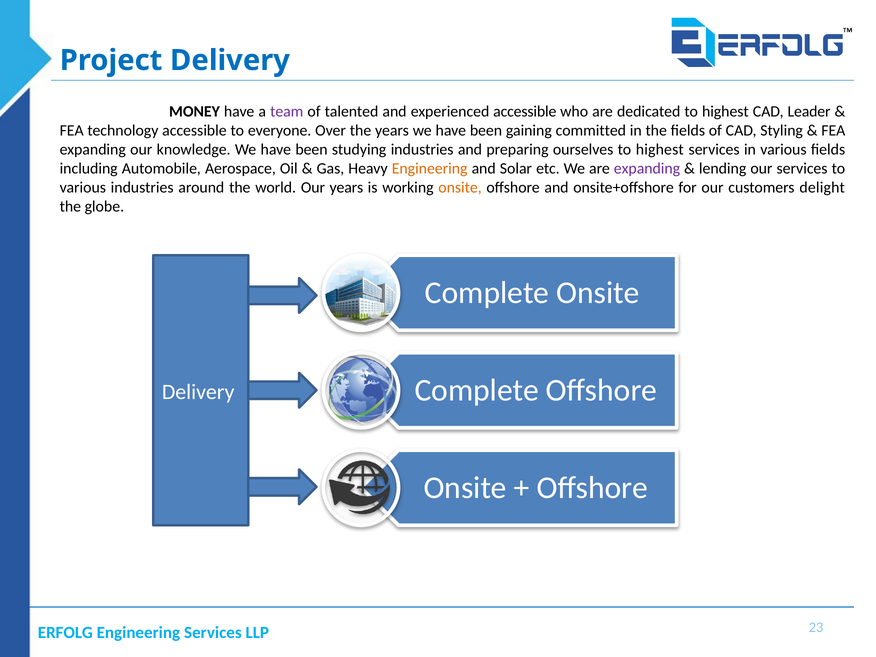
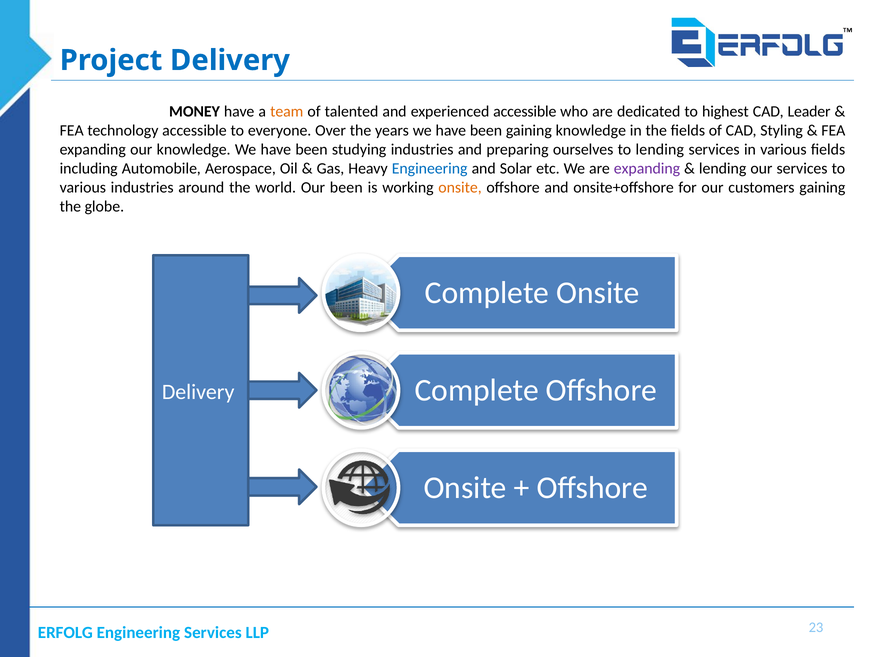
team colour: purple -> orange
gaining committed: committed -> knowledge
ourselves to highest: highest -> lending
Engineering at (430, 168) colour: orange -> blue
Our years: years -> been
customers delight: delight -> gaining
